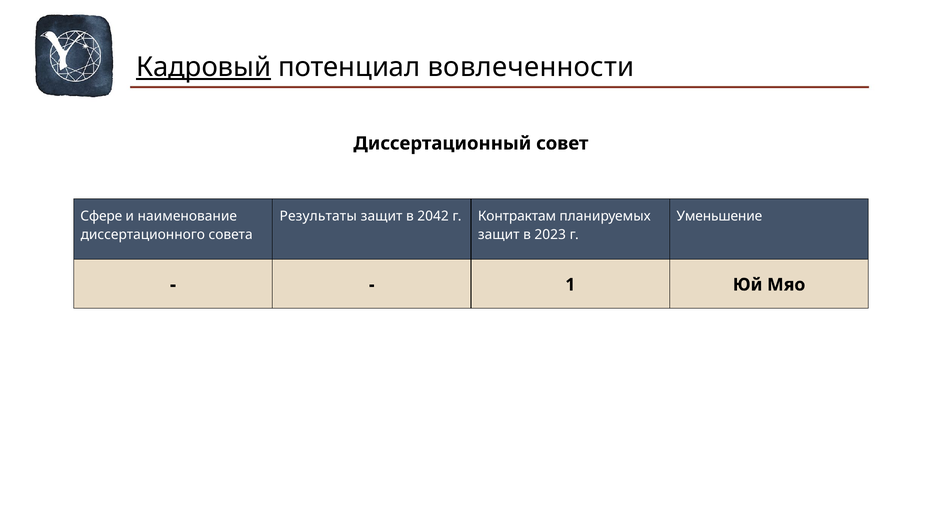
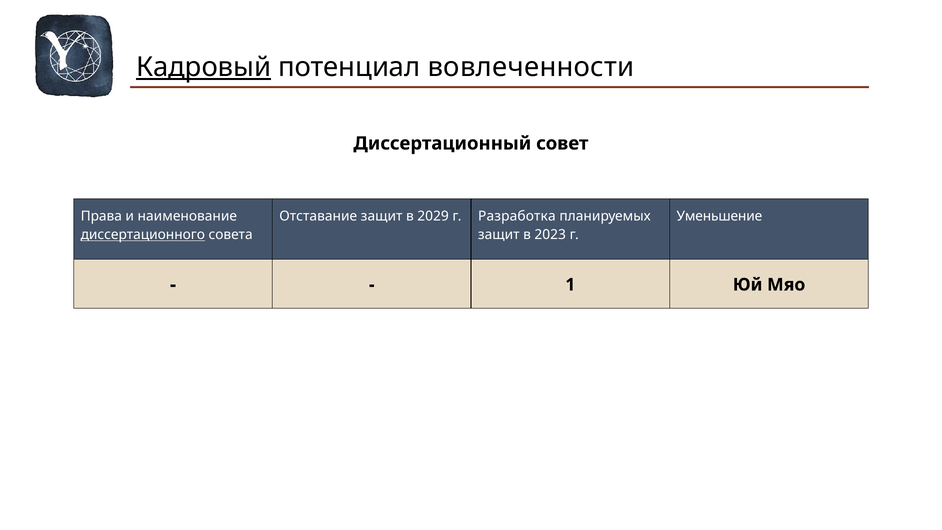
Сфере: Сфере -> Права
Результаты: Результаты -> Отставание
2042: 2042 -> 2029
Контрактам: Контрактам -> Разработка
диссертационного underline: none -> present
